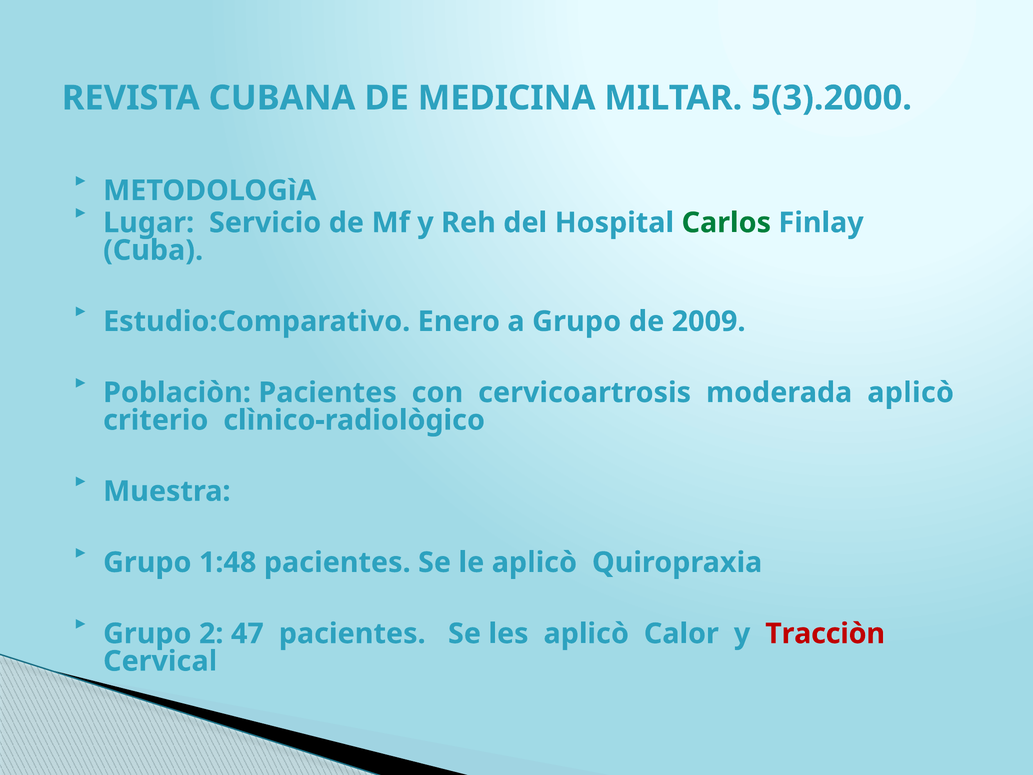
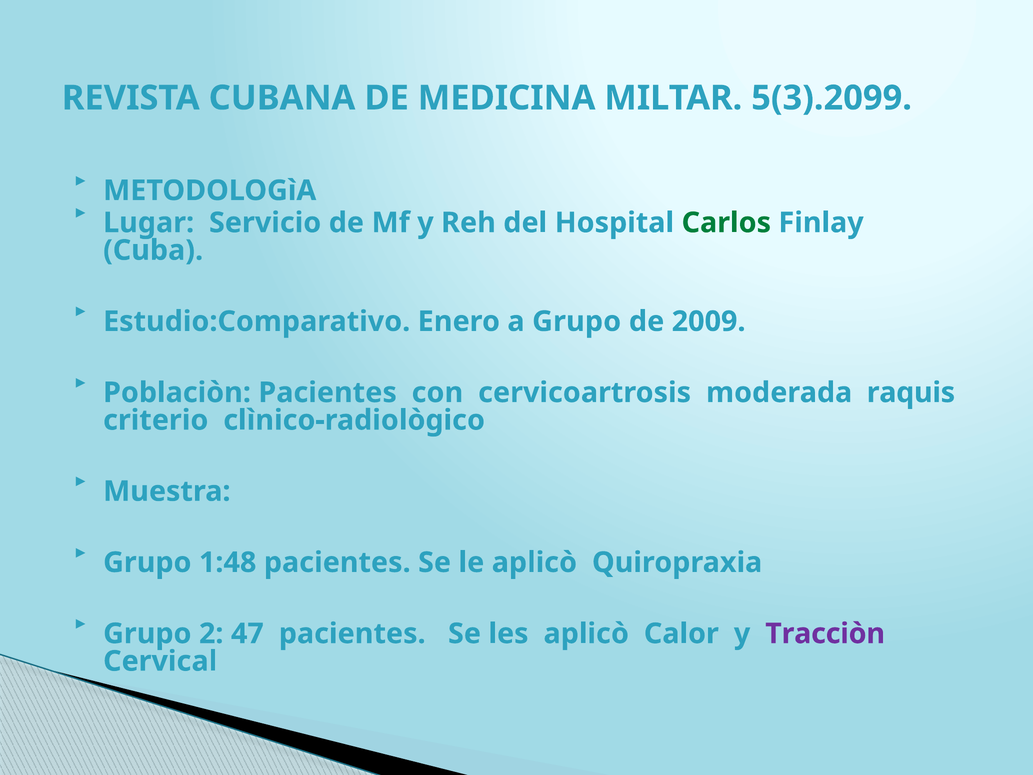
5(3).2000: 5(3).2000 -> 5(3).2099
moderada aplicò: aplicò -> raquis
Tracciòn colour: red -> purple
